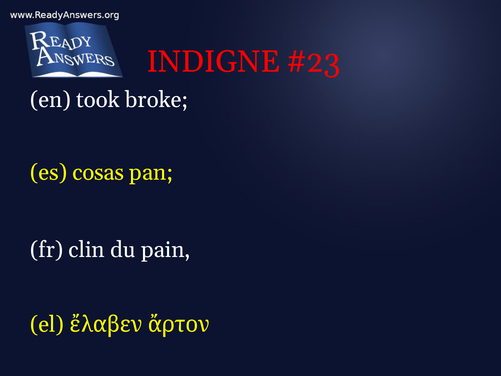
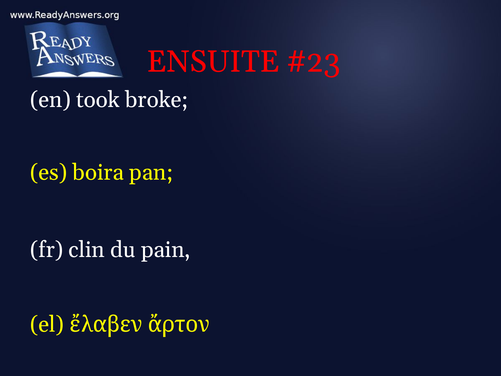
INDIGNE: INDIGNE -> ENSUITE
cosas: cosas -> boira
